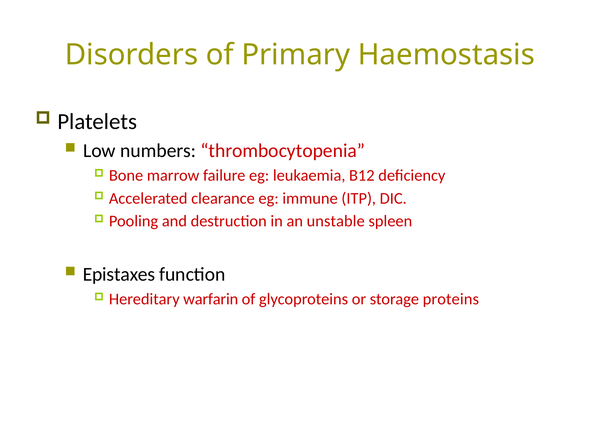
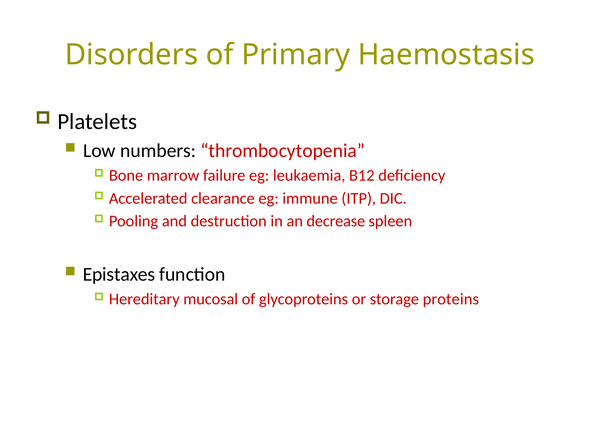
unstable: unstable -> decrease
warfarin: warfarin -> mucosal
